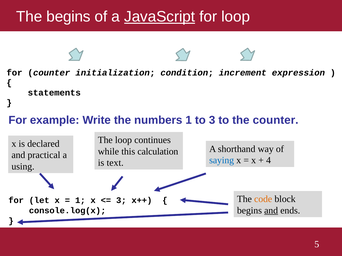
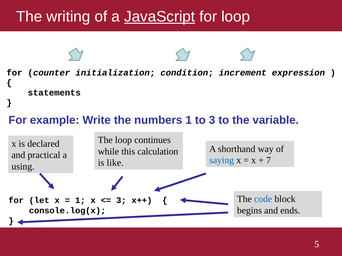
The begins: begins -> writing
the counter: counter -> variable
4: 4 -> 7
text: text -> like
code colour: orange -> blue
and at (271, 211) underline: present -> none
